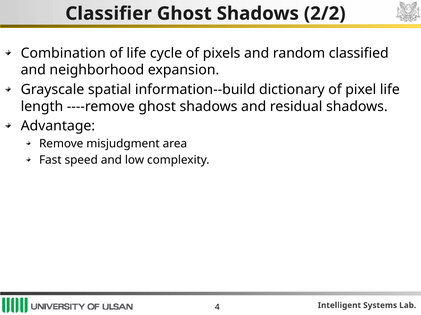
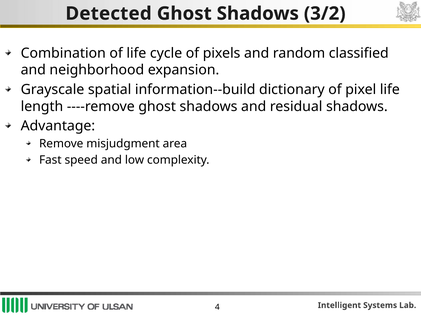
Classifier: Classifier -> Detected
2/2: 2/2 -> 3/2
